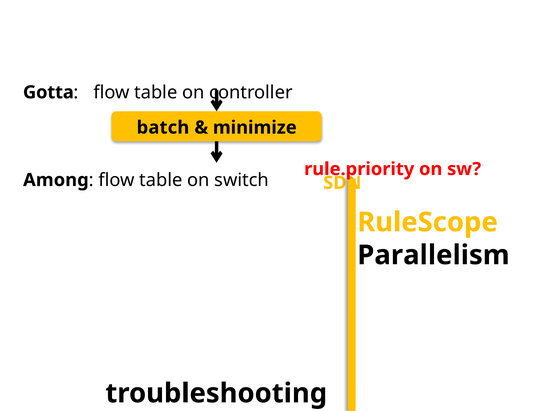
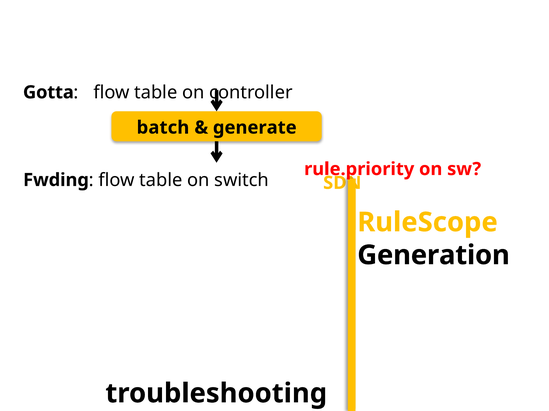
minimize: minimize -> generate
Among: Among -> Fwding
Parallelism: Parallelism -> Generation
